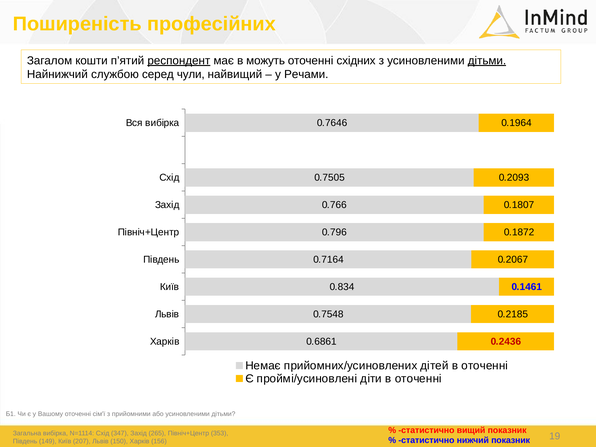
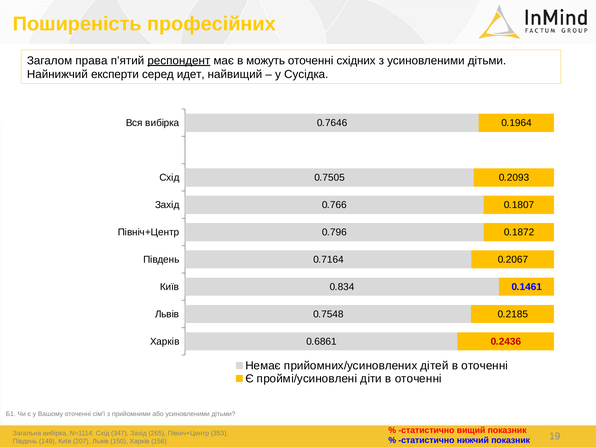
кошти: кошти -> права
дітьми at (487, 61) underline: present -> none
службою: службою -> експерти
чули: чули -> идет
Речами: Речами -> Сусідка
